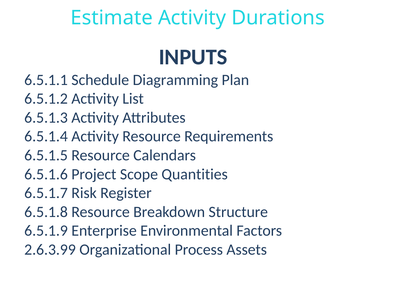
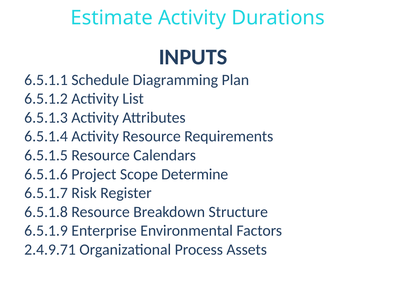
Quantities: Quantities -> Determine
2.6.3.99: 2.6.3.99 -> 2.4.9.71
